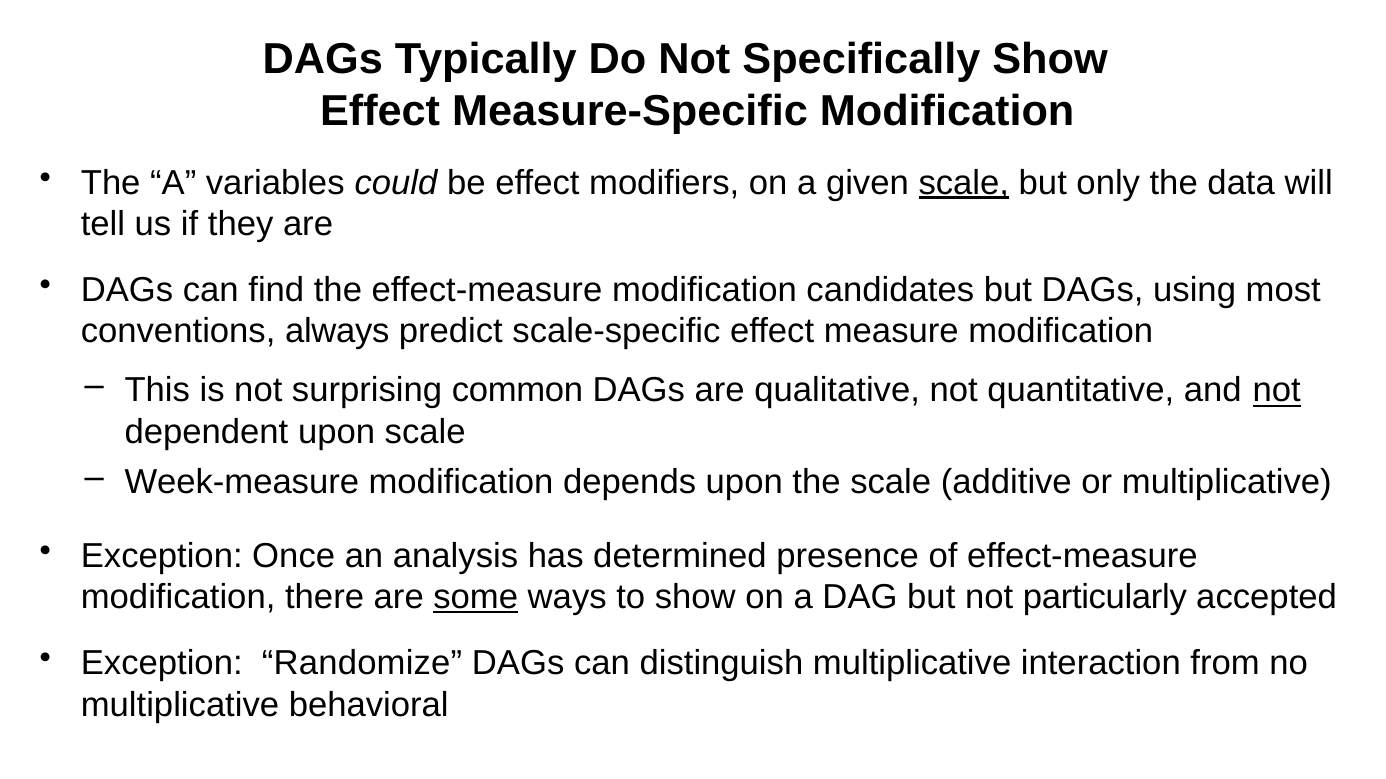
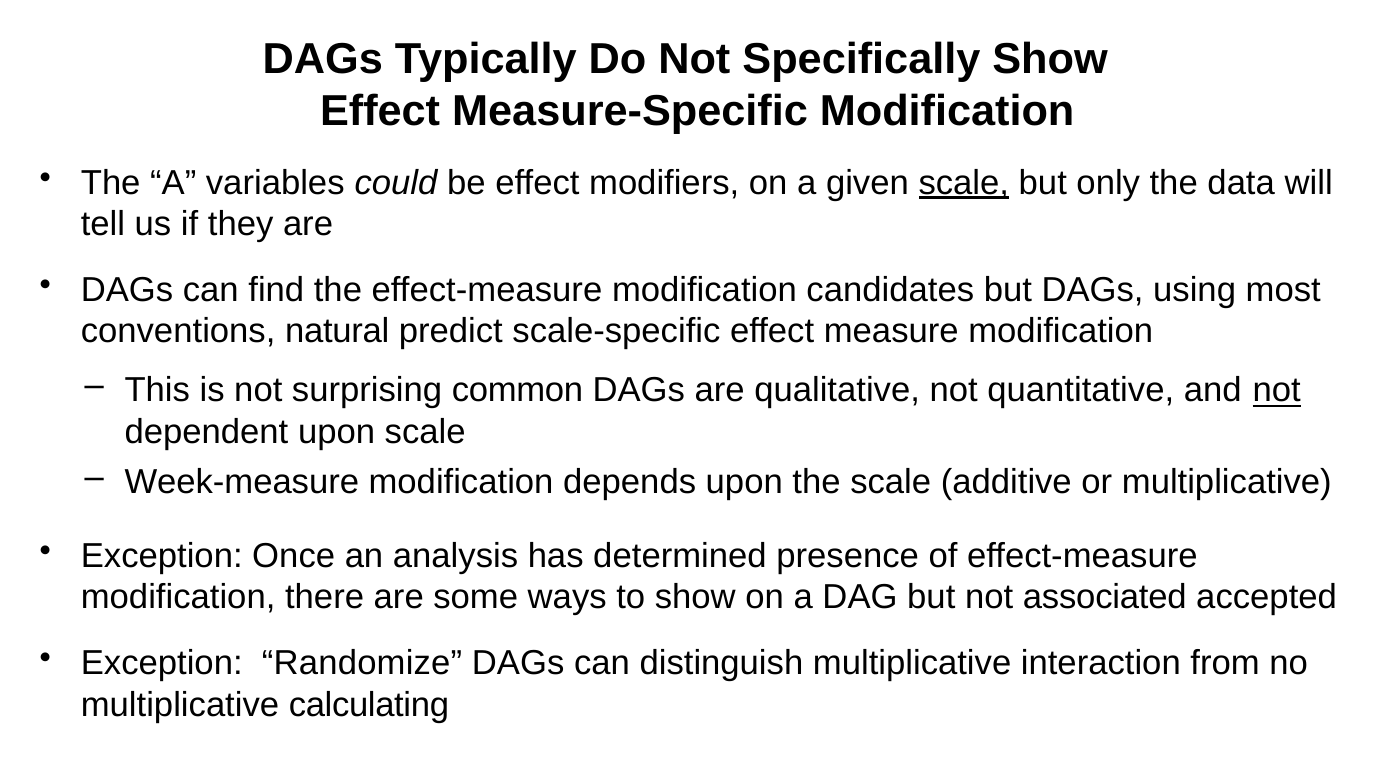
always: always -> natural
some underline: present -> none
particularly: particularly -> associated
behavioral: behavioral -> calculating
